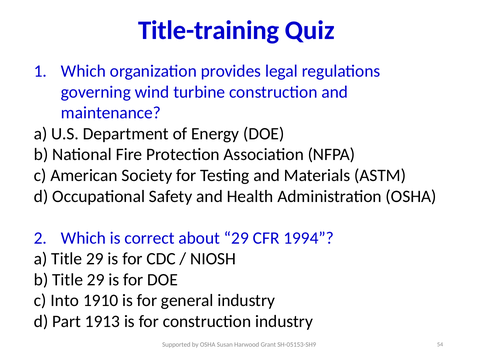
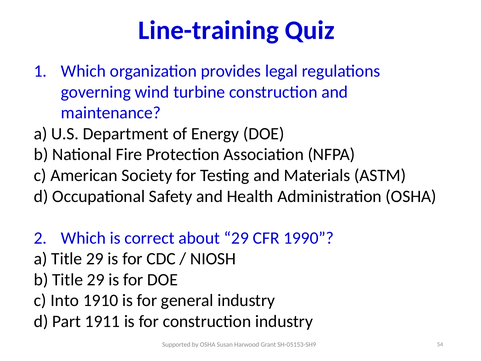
Title-training: Title-training -> Line-training
1994: 1994 -> 1990
1913: 1913 -> 1911
